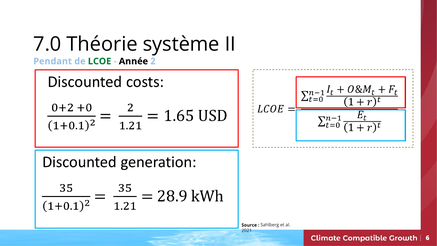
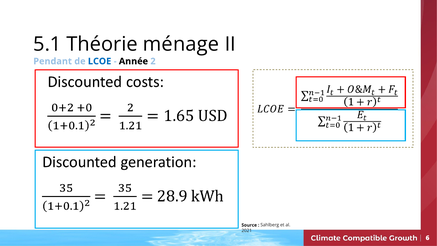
7.0: 7.0 -> 5.1
système: système -> ménage
LCOE colour: green -> blue
